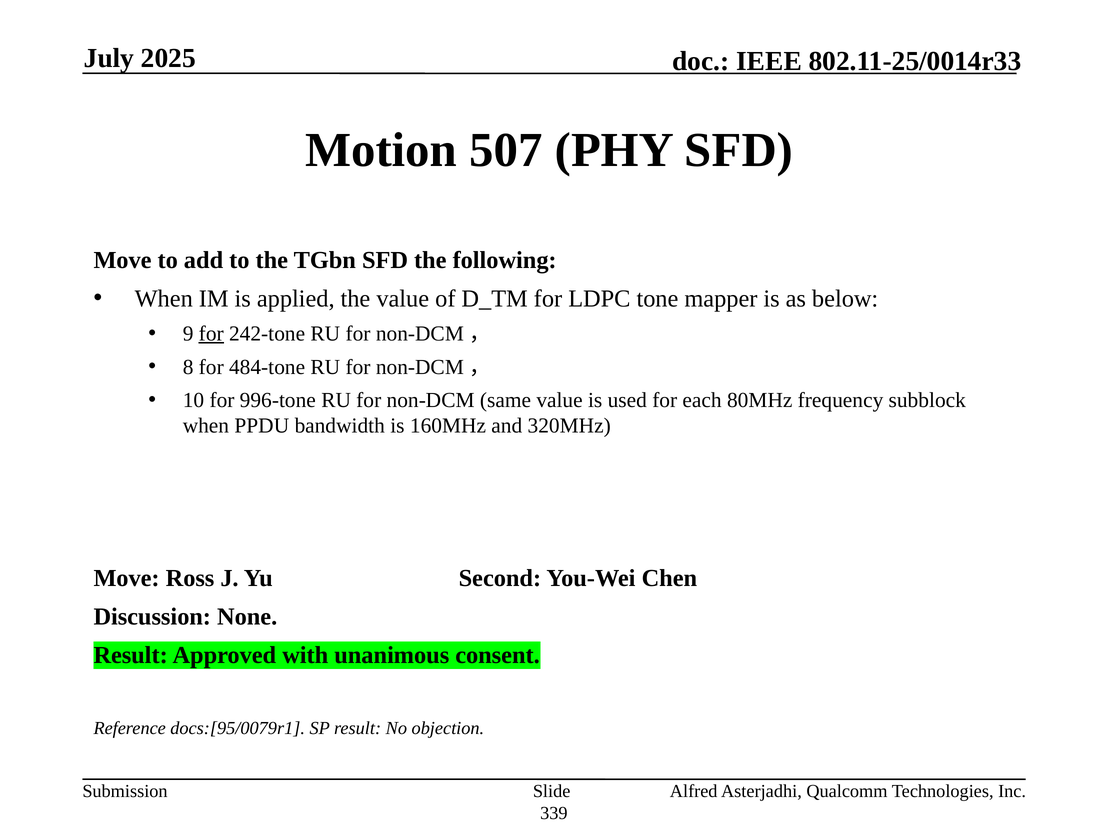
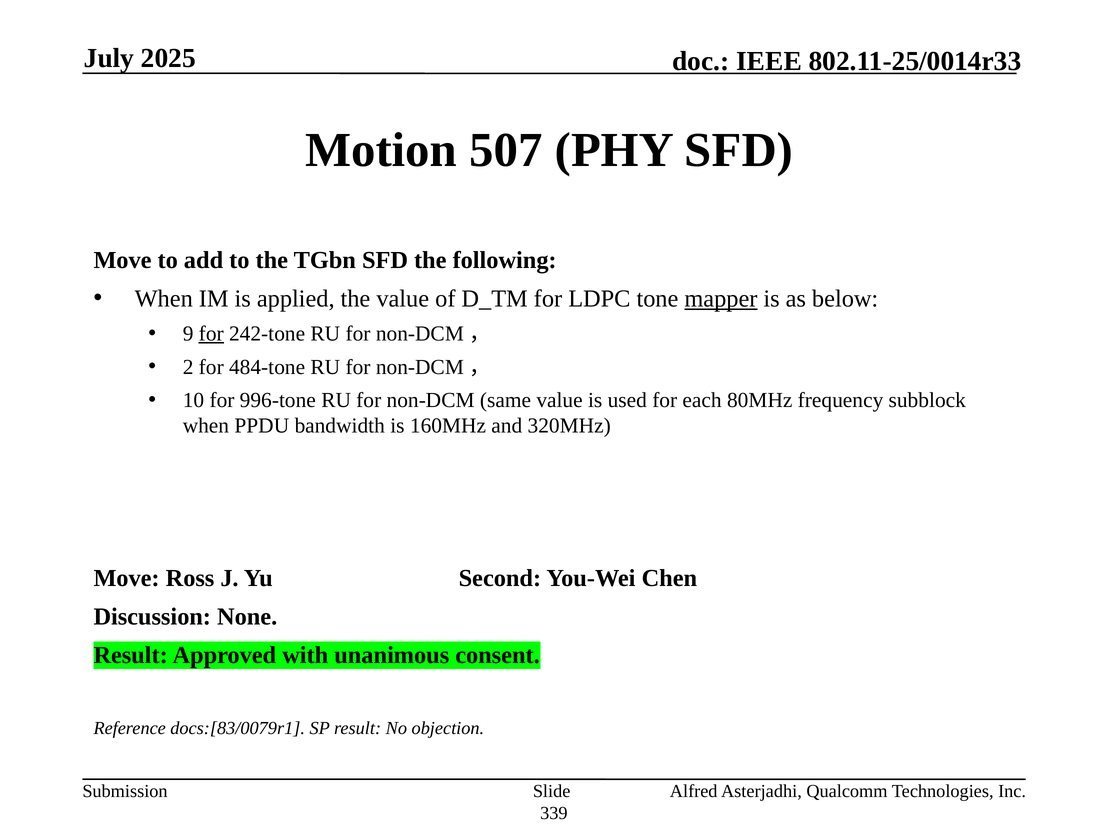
mapper underline: none -> present
8: 8 -> 2
docs:[95/0079r1: docs:[95/0079r1 -> docs:[83/0079r1
